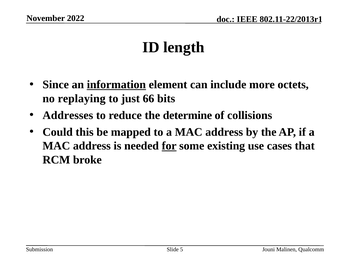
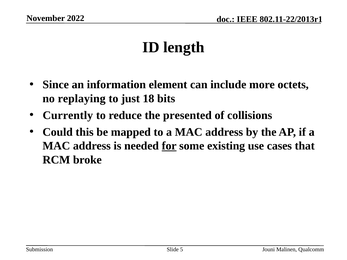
information underline: present -> none
66: 66 -> 18
Addresses: Addresses -> Currently
determine: determine -> presented
